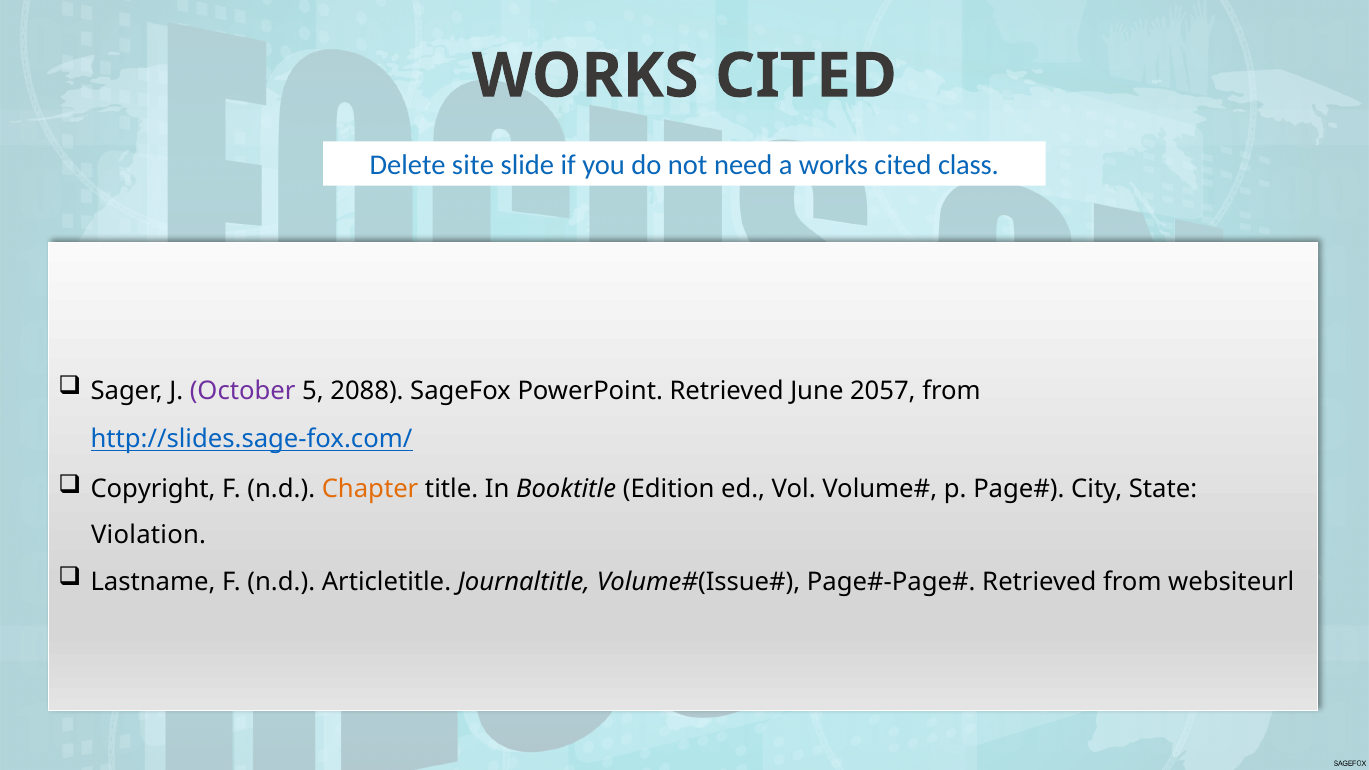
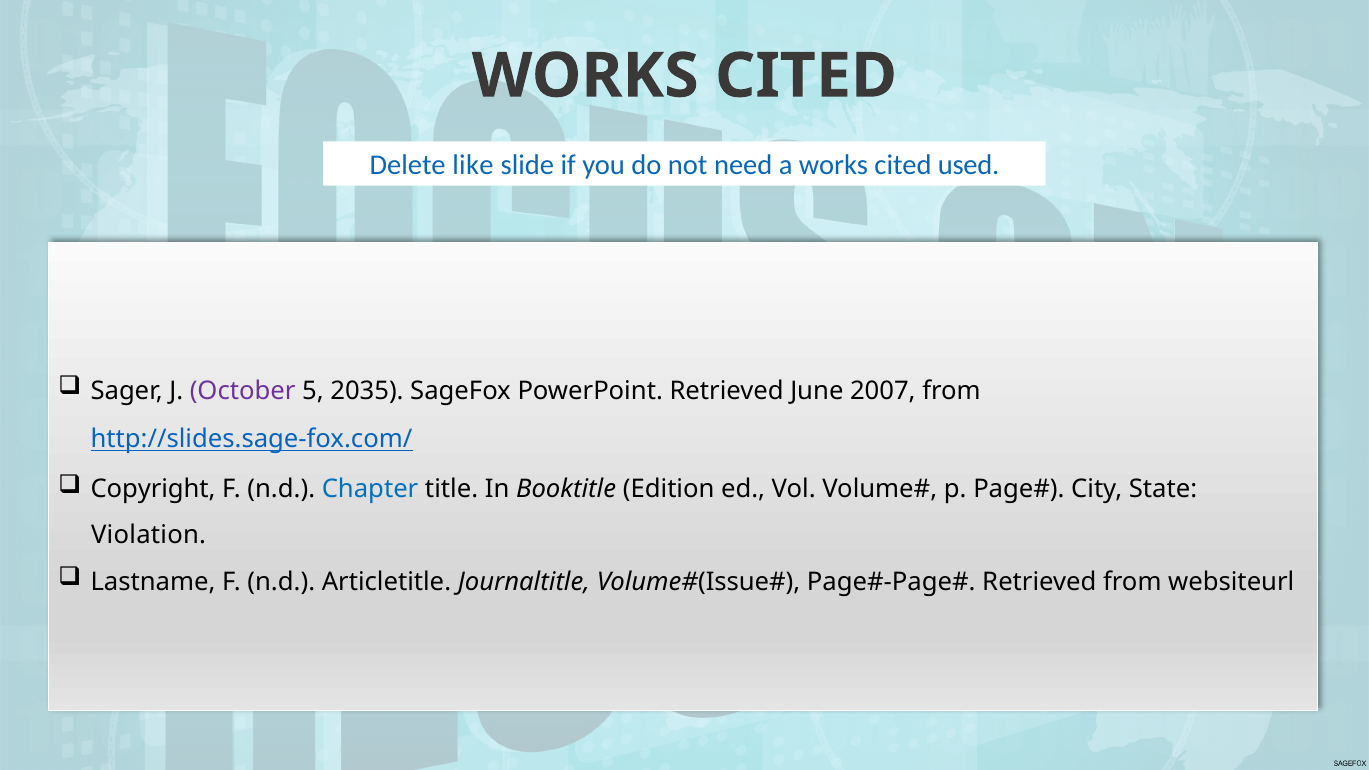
site: site -> like
class: class -> used
2088: 2088 -> 2035
2057: 2057 -> 2007
Chapter colour: orange -> blue
